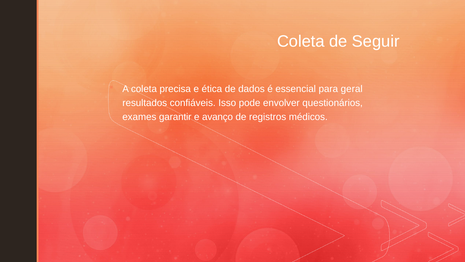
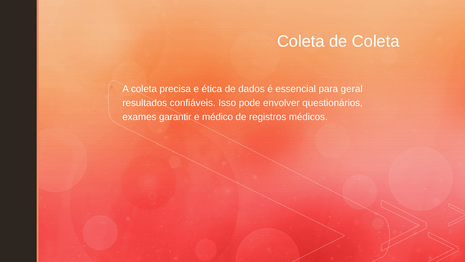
de Seguir: Seguir -> Coleta
avanço: avanço -> médico
